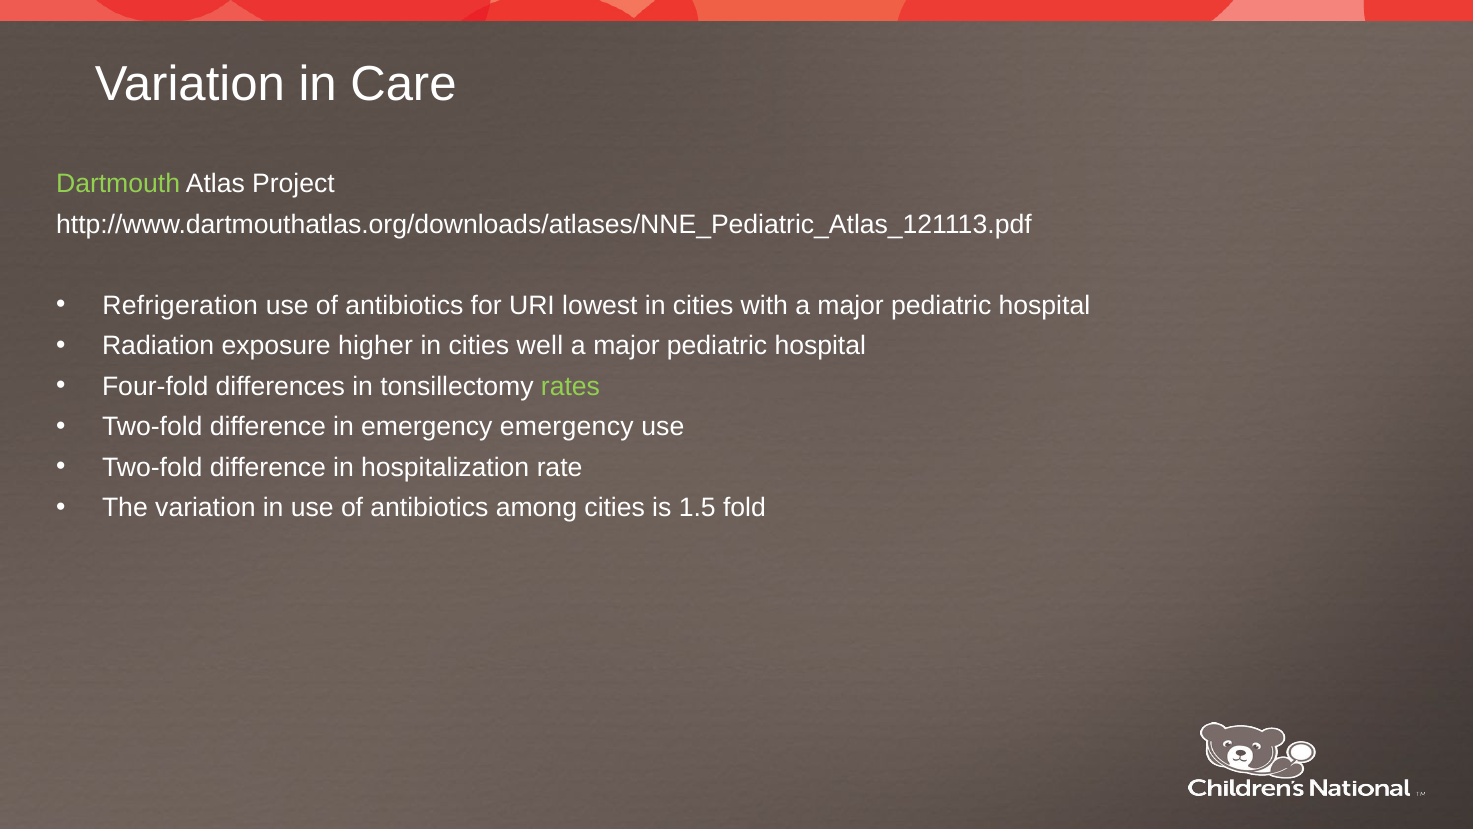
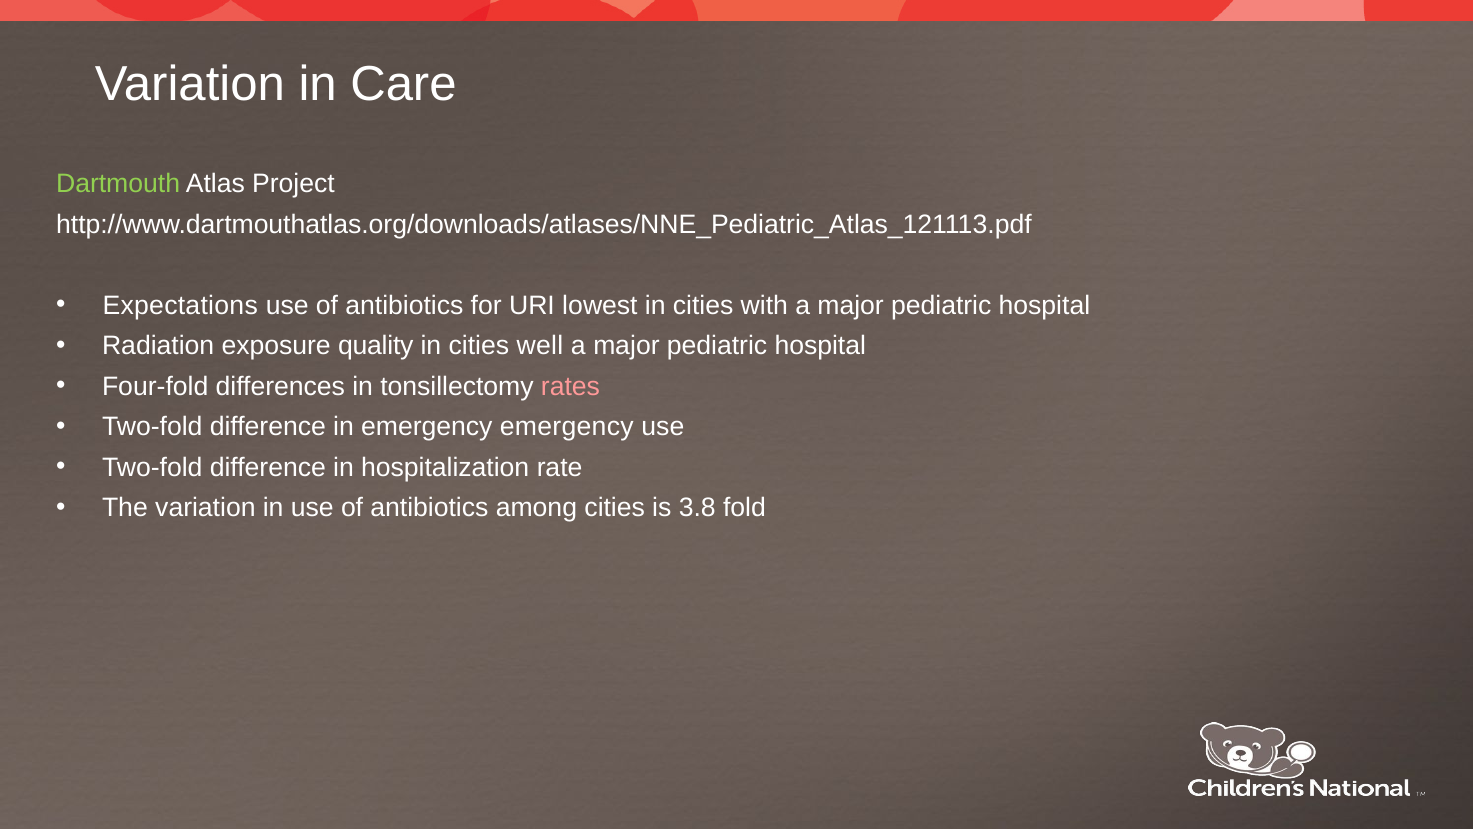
Refrigeration: Refrigeration -> Expectations
higher: higher -> quality
rates colour: light green -> pink
1.5: 1.5 -> 3.8
